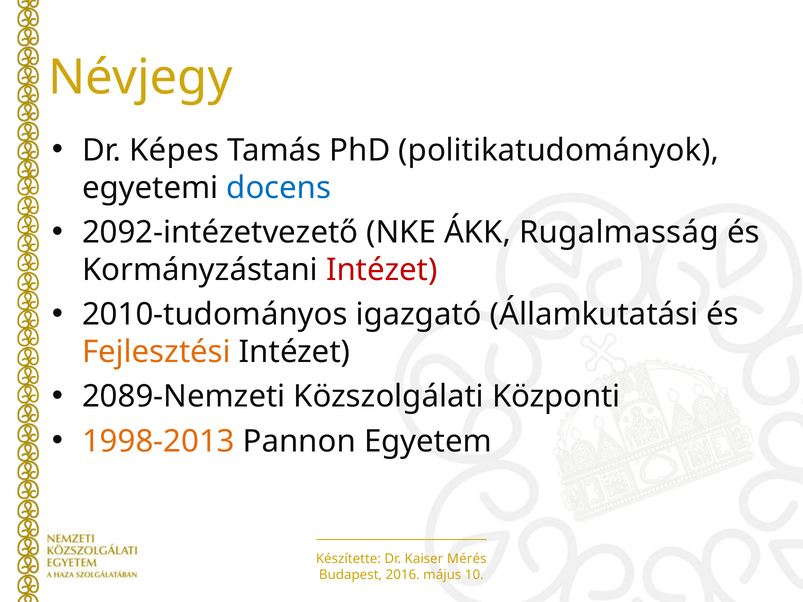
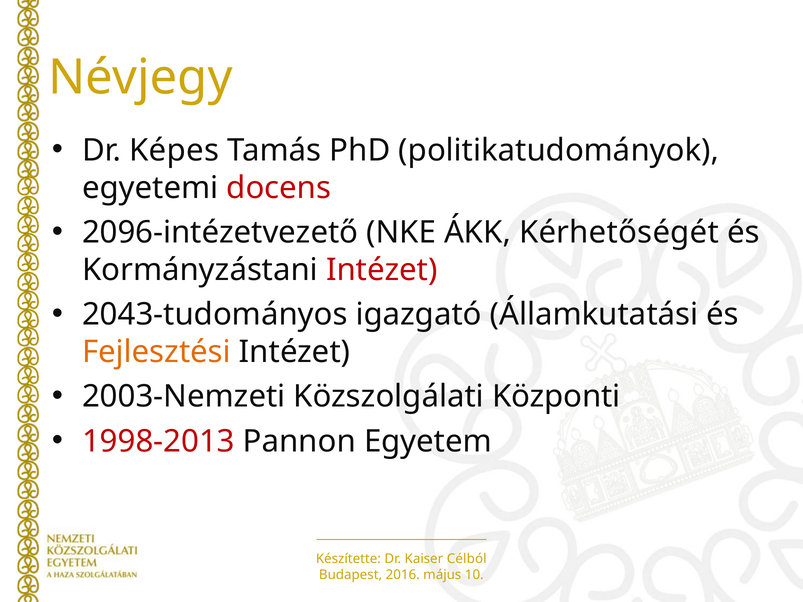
docens colour: blue -> red
2092-intézetvezető: 2092-intézetvezető -> 2096-intézetvezető
Rugalmasság: Rugalmasság -> Kérhetőségét
2010-tudományos: 2010-tudományos -> 2043-tudományos
2089-Nemzeti: 2089-Nemzeti -> 2003-Nemzeti
1998-2013 colour: orange -> red
Mérés: Mérés -> Célból
